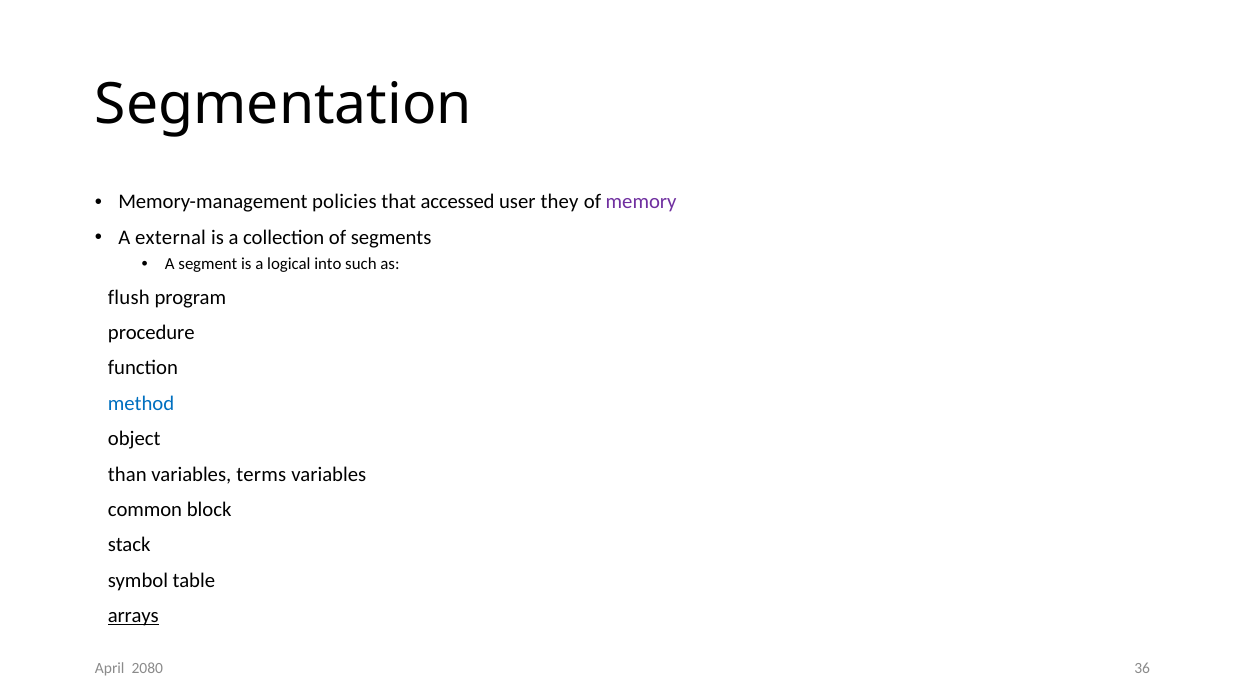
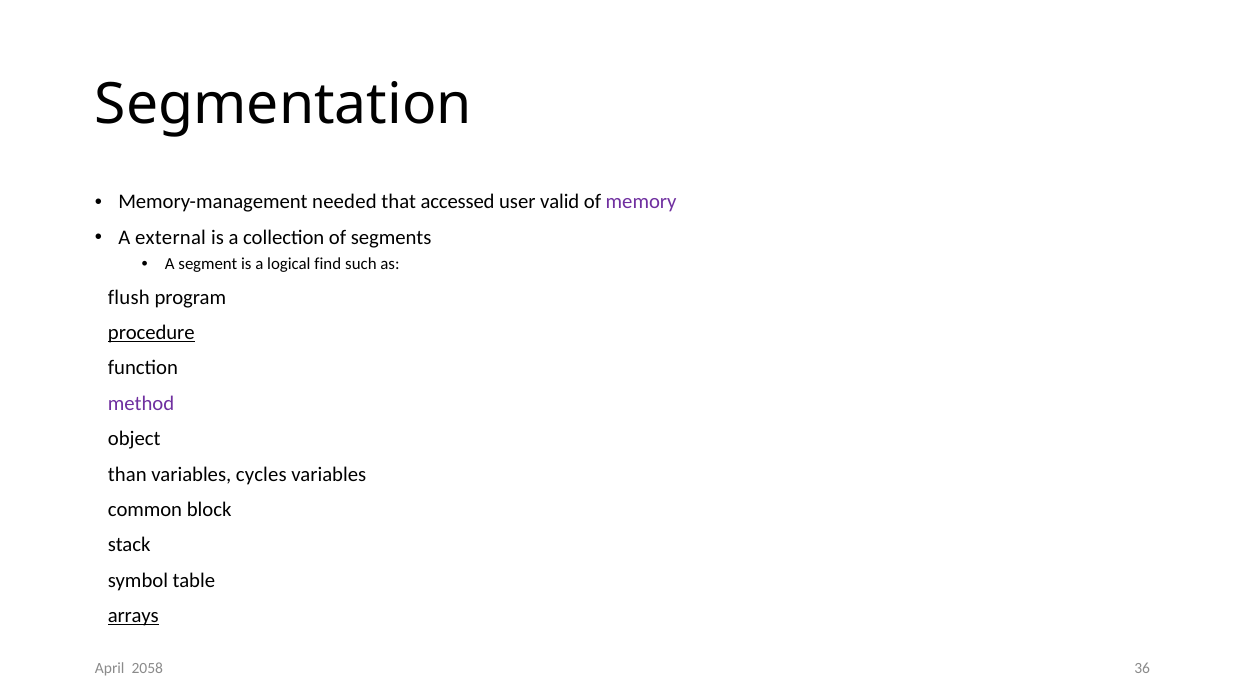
policies: policies -> needed
they: they -> valid
into: into -> find
procedure underline: none -> present
method colour: blue -> purple
terms: terms -> cycles
2080: 2080 -> 2058
